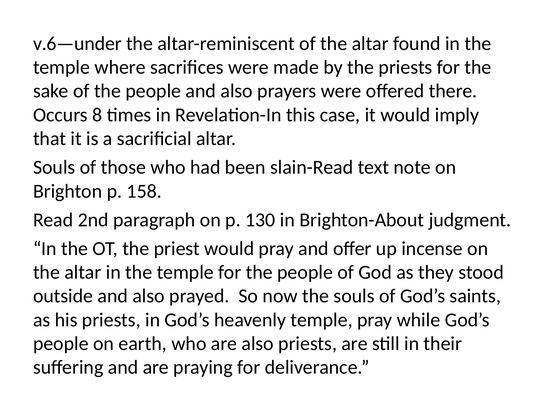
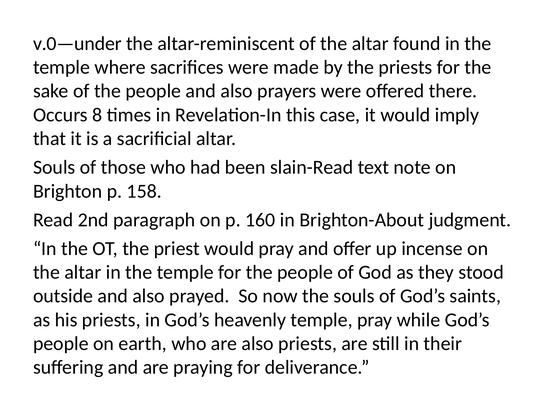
v.6—under: v.6—under -> v.0—under
130: 130 -> 160
